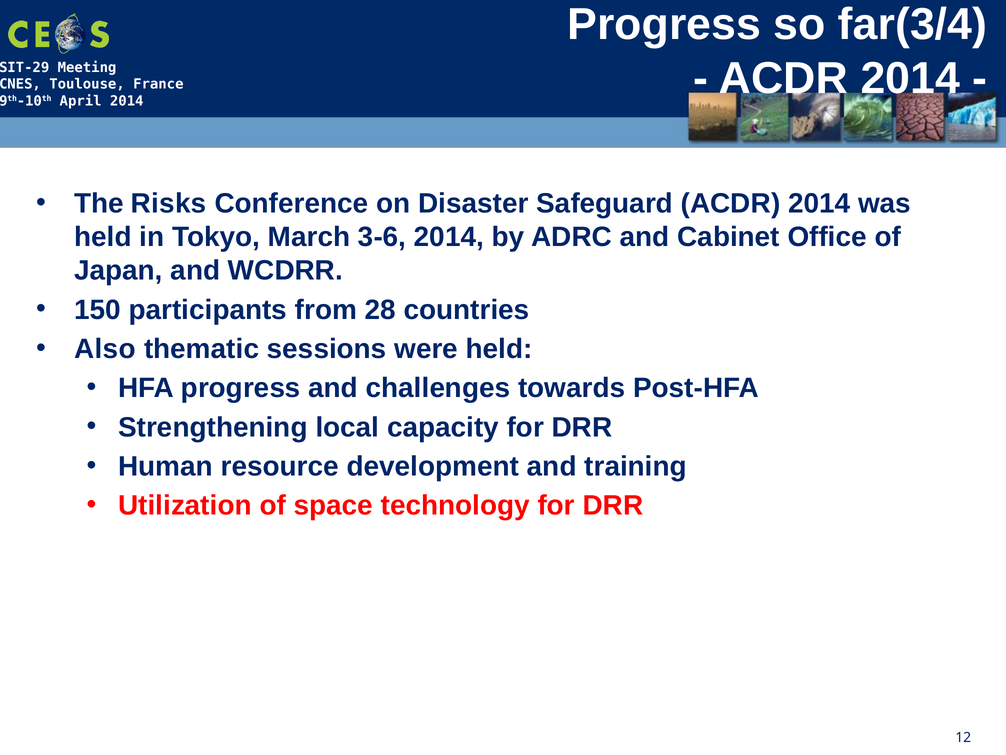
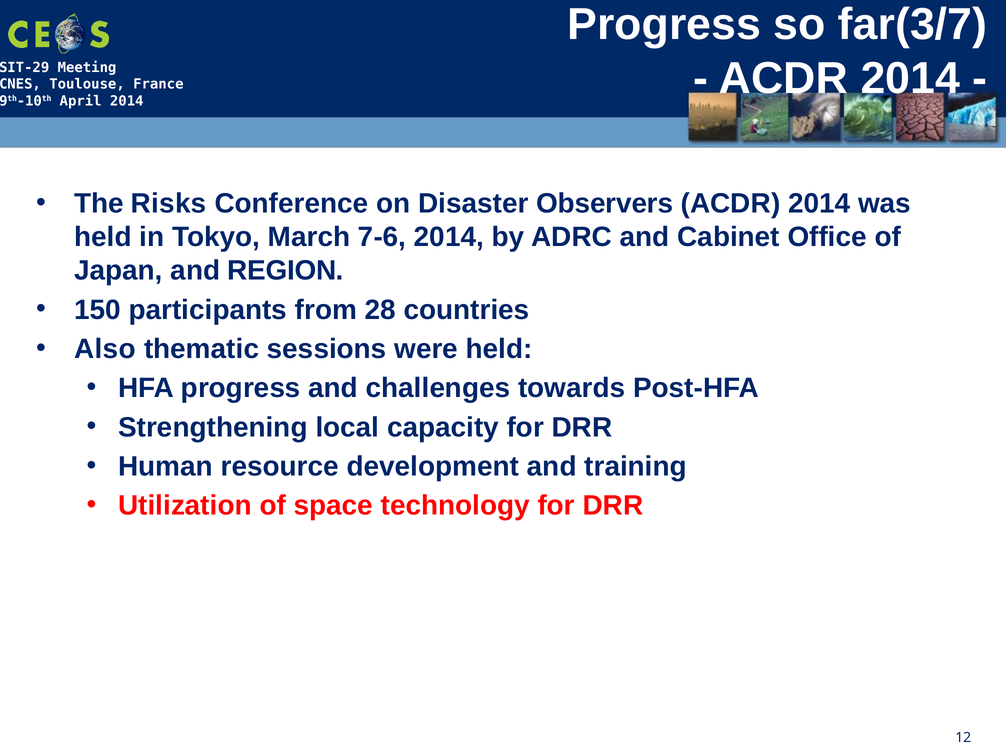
far(3/4: far(3/4 -> far(3/7
Safeguard: Safeguard -> Observers
3-6: 3-6 -> 7-6
WCDRR: WCDRR -> REGION
